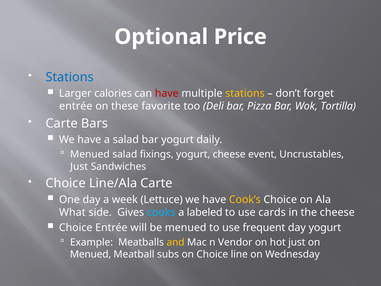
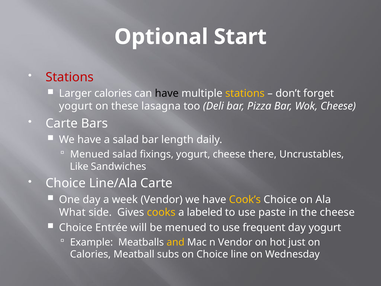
Price: Price -> Start
Stations at (70, 77) colour: blue -> red
have at (167, 93) colour: red -> black
entrée at (76, 106): entrée -> yogurt
favorite: favorite -> lasagna
Wok Tortilla: Tortilla -> Cheese
bar yogurt: yogurt -> length
event: event -> there
Just at (79, 166): Just -> Like
week Lettuce: Lettuce -> Vendor
cooks colour: light blue -> yellow
cards: cards -> paste
Menued at (91, 254): Menued -> Calories
